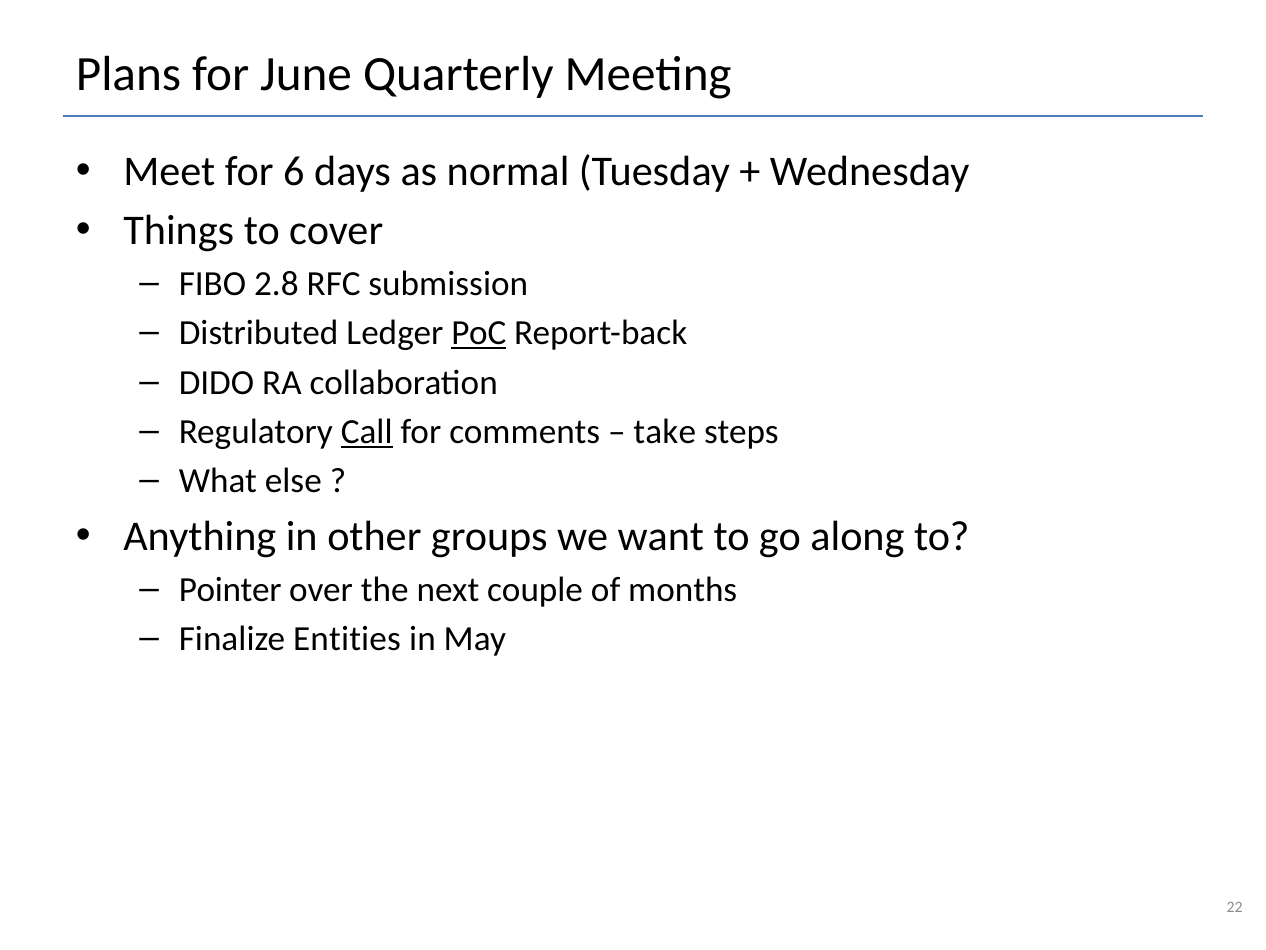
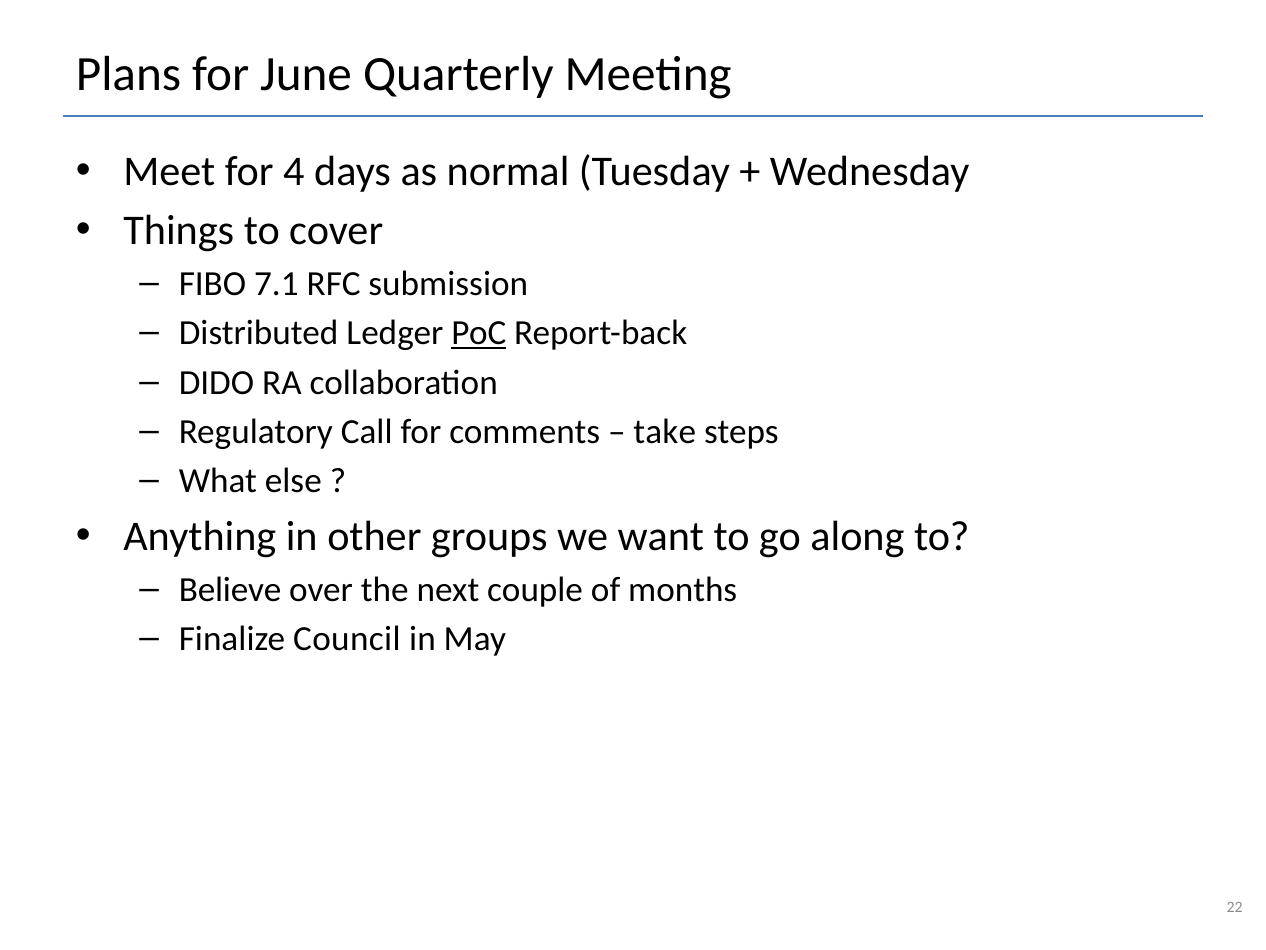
6: 6 -> 4
2.8: 2.8 -> 7.1
Call underline: present -> none
Pointer: Pointer -> Believe
Entities: Entities -> Council
